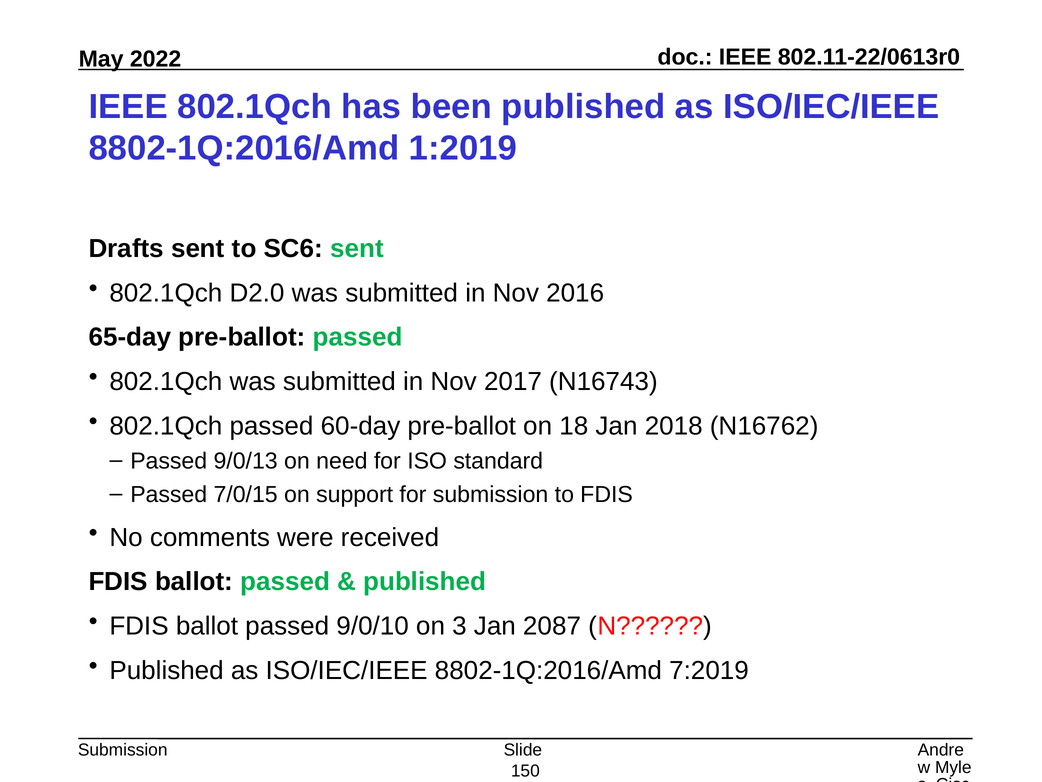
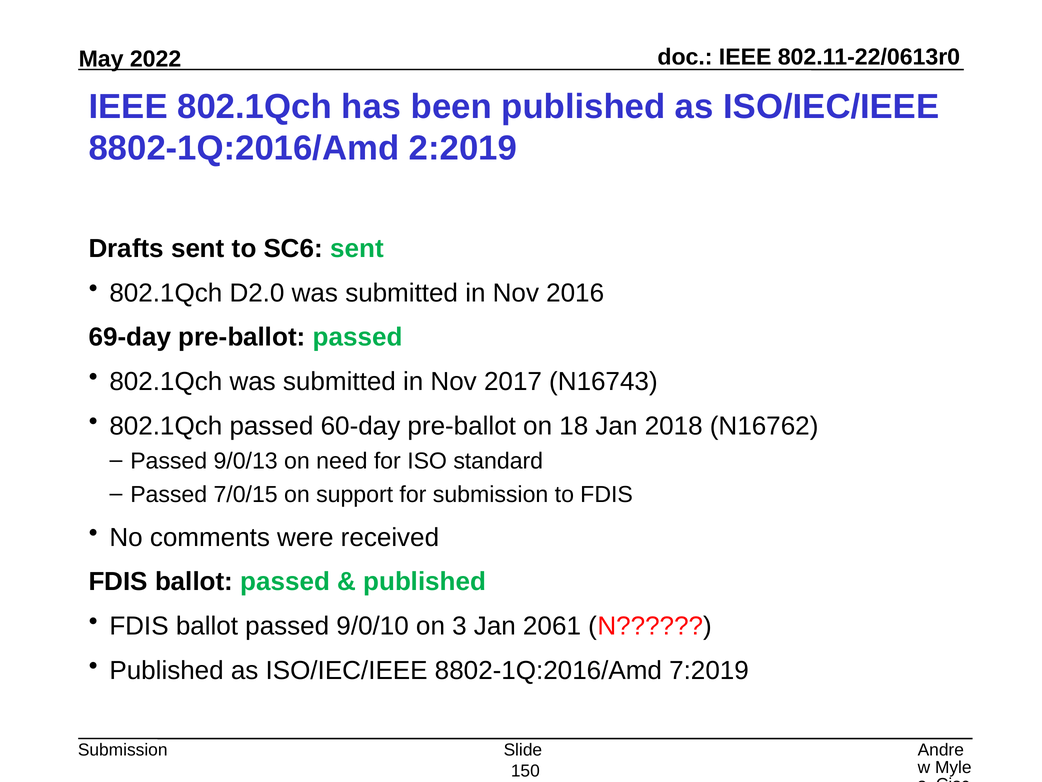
1:2019: 1:2019 -> 2:2019
65-day: 65-day -> 69-day
2087: 2087 -> 2061
